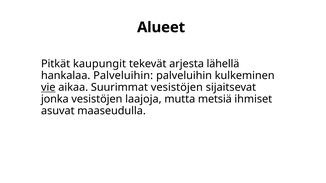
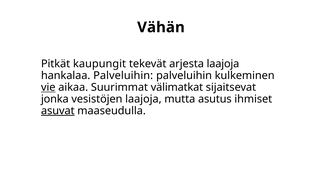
Alueet: Alueet -> Vähän
arjesta lähellä: lähellä -> laajoja
Suurimmat vesistöjen: vesistöjen -> välimatkat
metsiä: metsiä -> asutus
asuvat underline: none -> present
